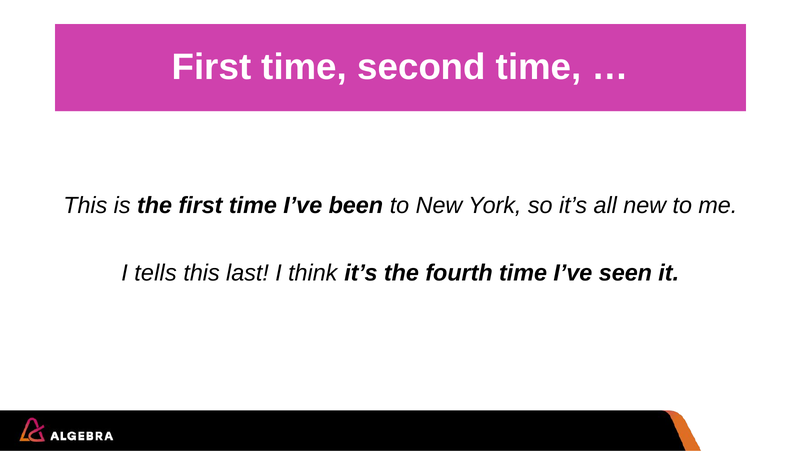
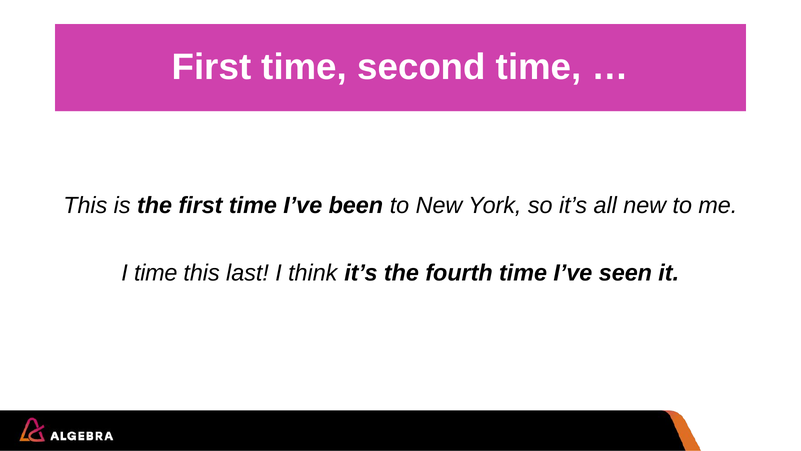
I tells: tells -> time
